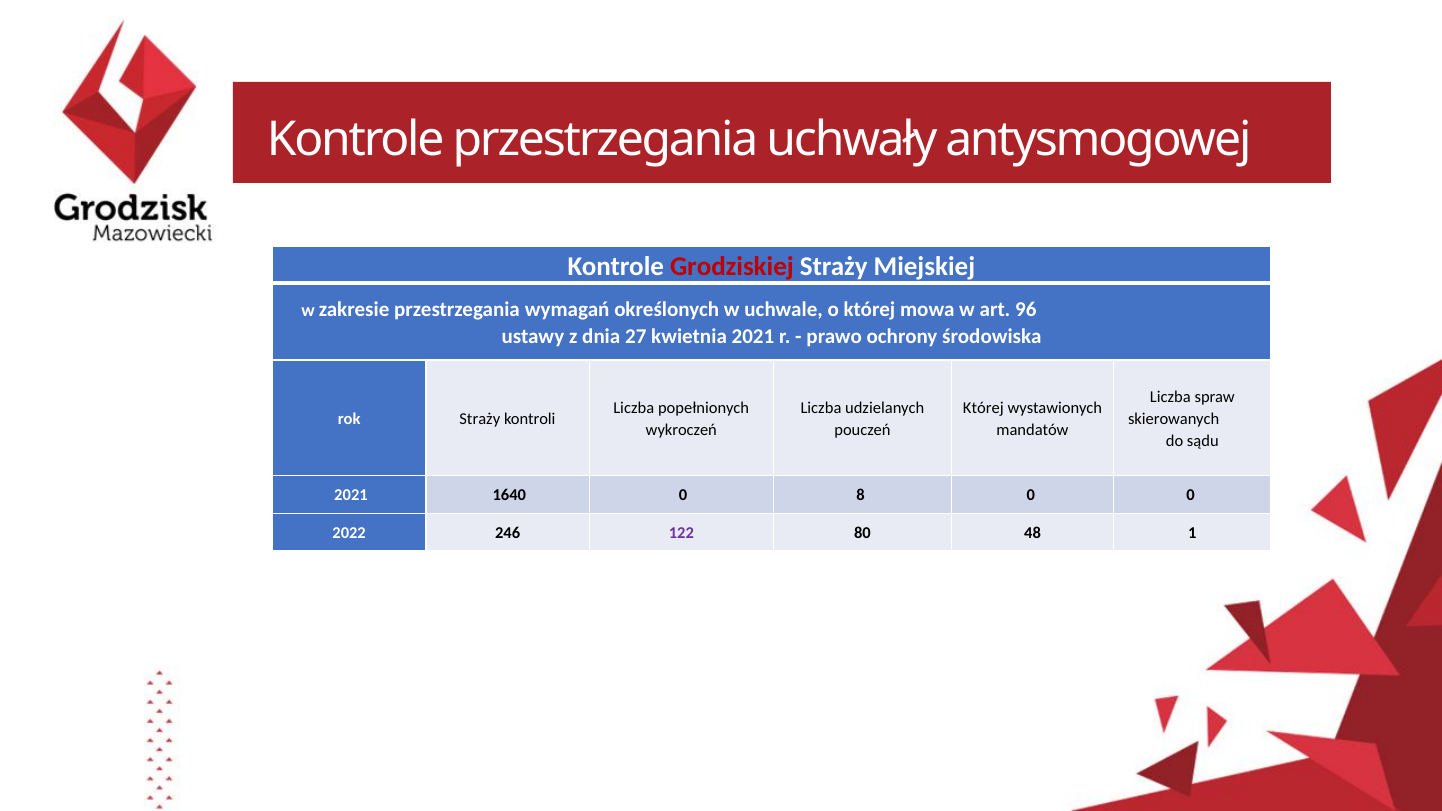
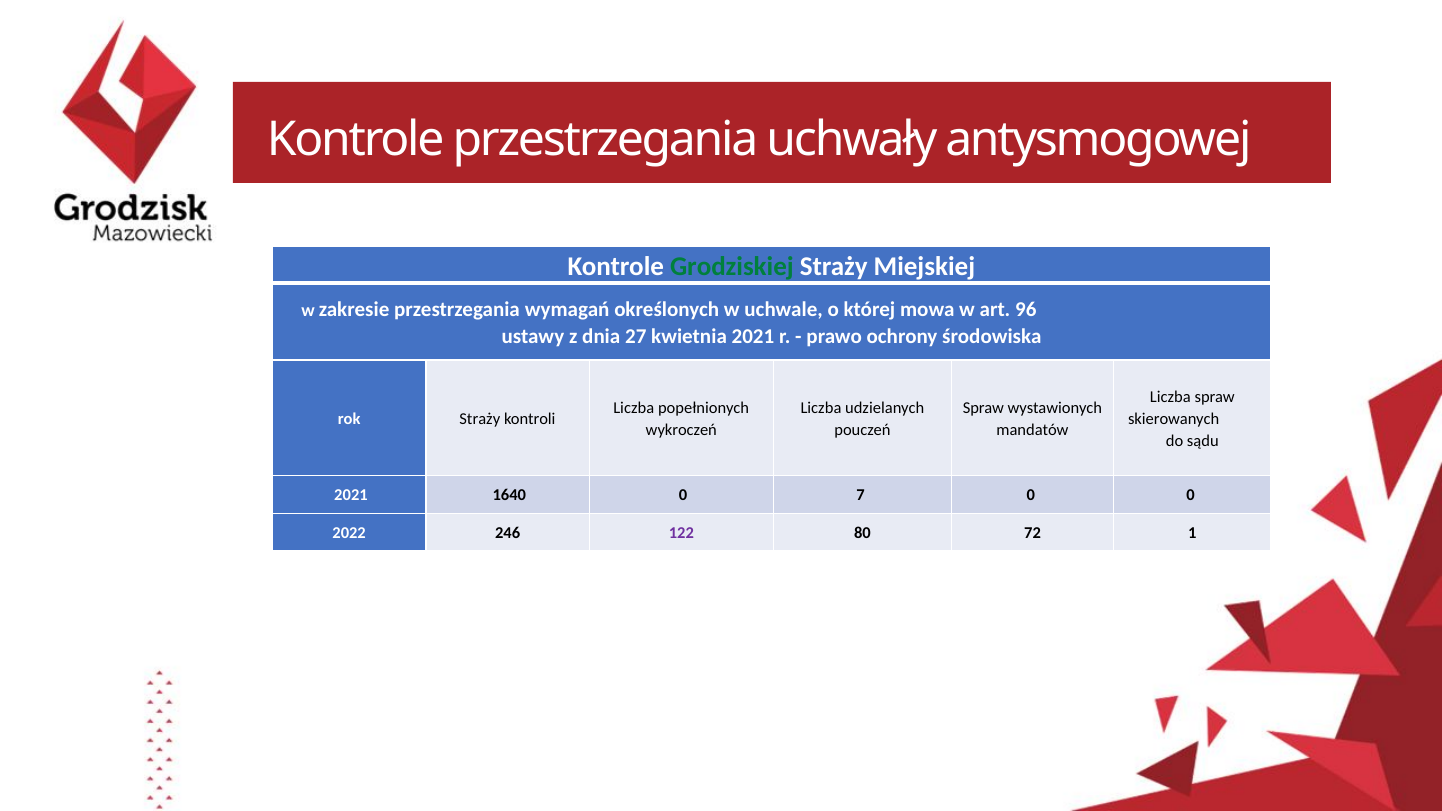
Grodziskiej colour: red -> green
Której at (983, 408): Której -> Spraw
8: 8 -> 7
48: 48 -> 72
